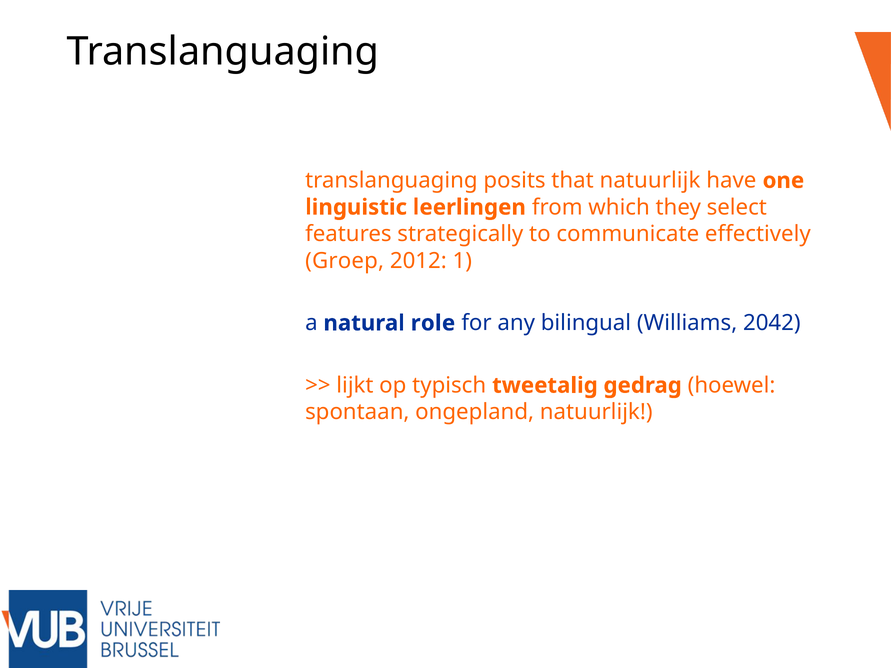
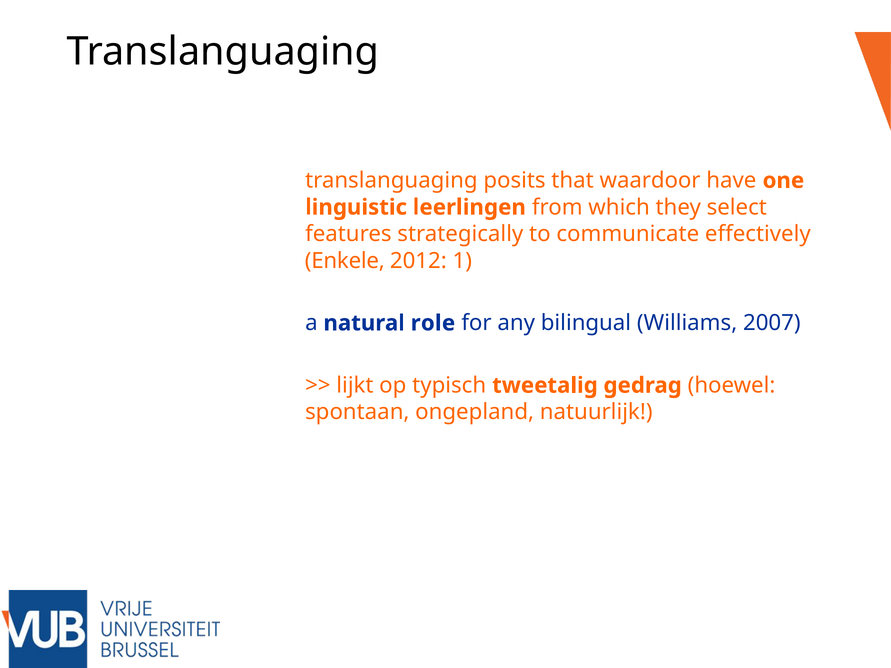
that natuurlijk: natuurlijk -> waardoor
Groep: Groep -> Enkele
2042: 2042 -> 2007
